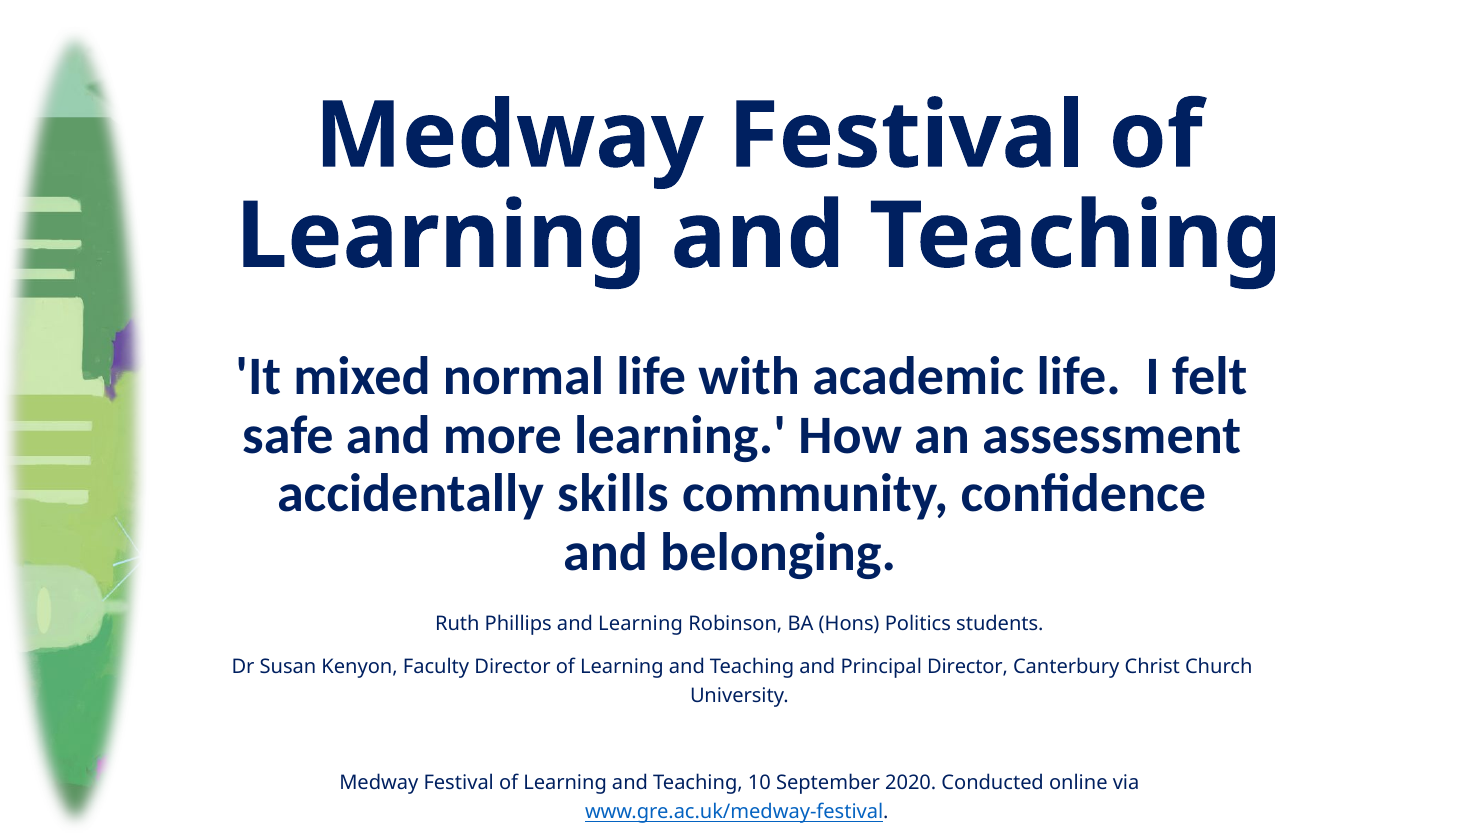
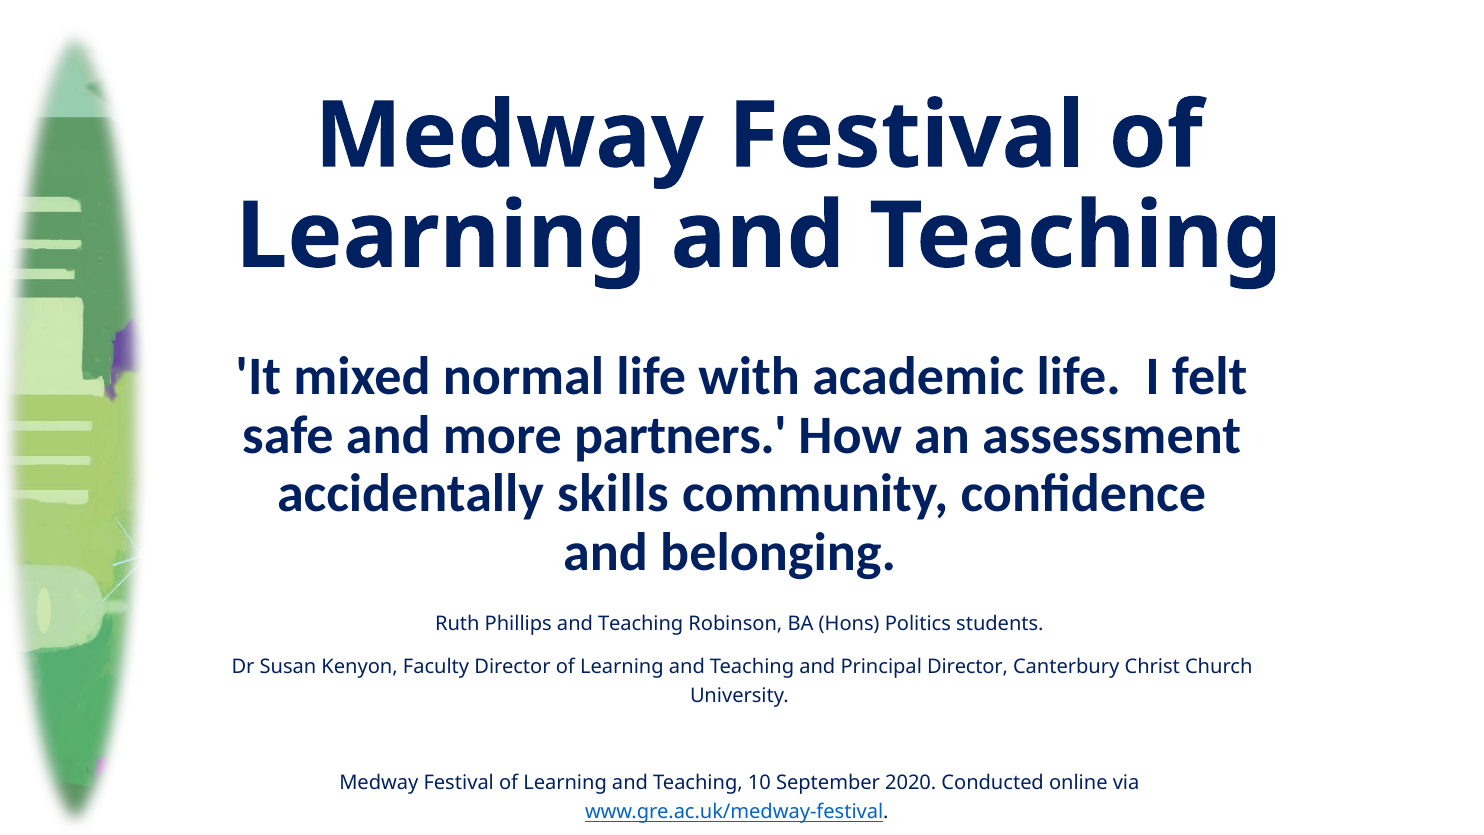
more learning: learning -> partners
Phillips and Learning: Learning -> Teaching
